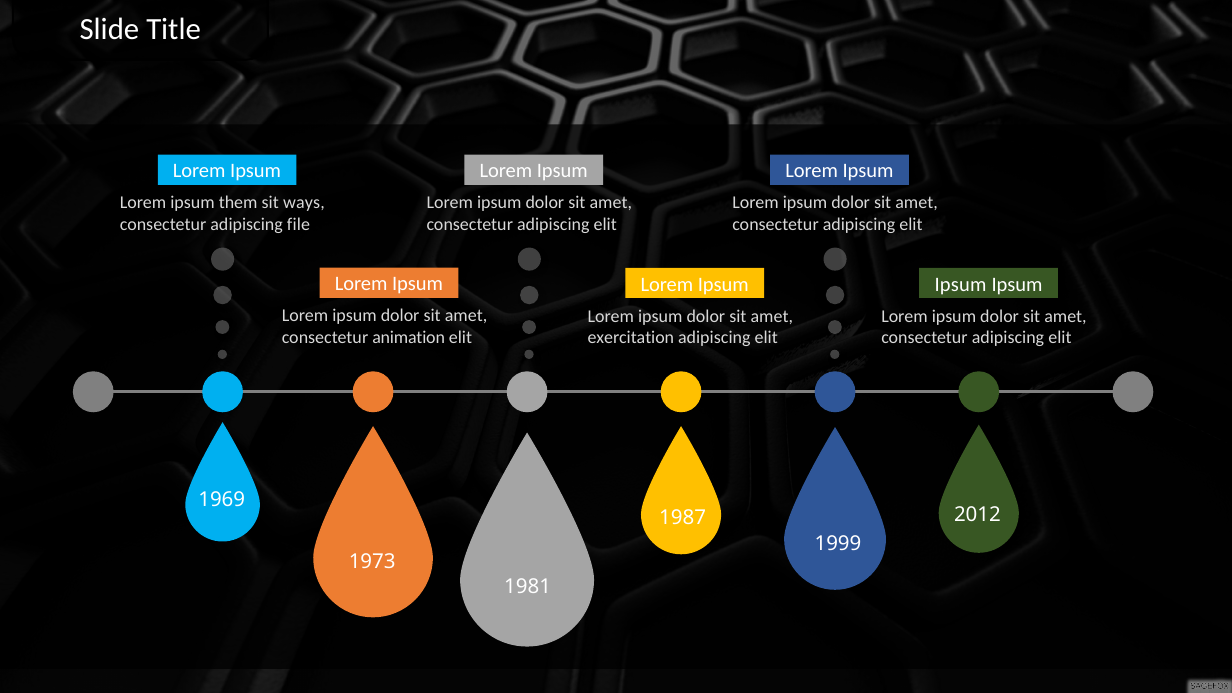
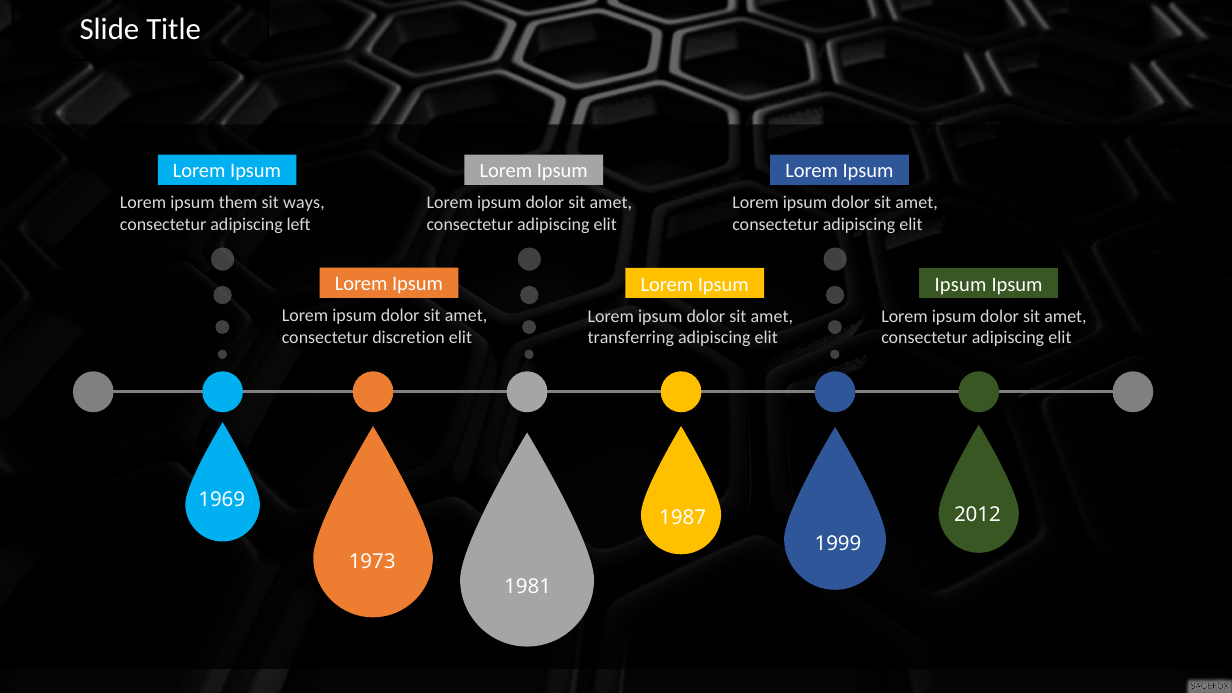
file: file -> left
animation: animation -> discretion
exercitation: exercitation -> transferring
